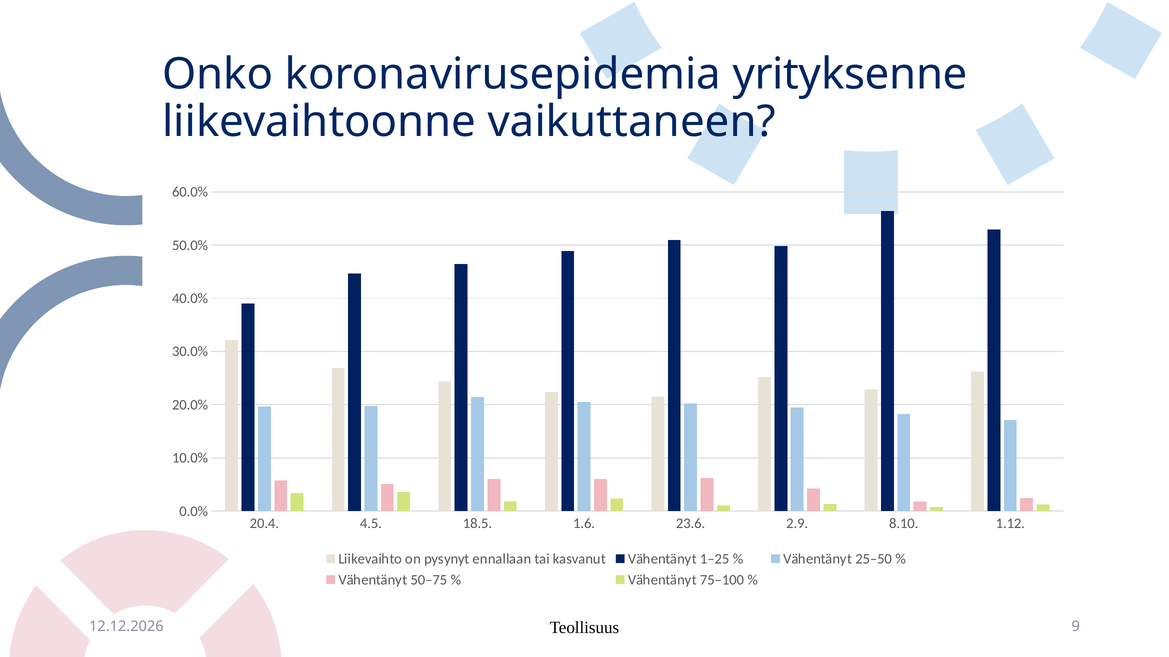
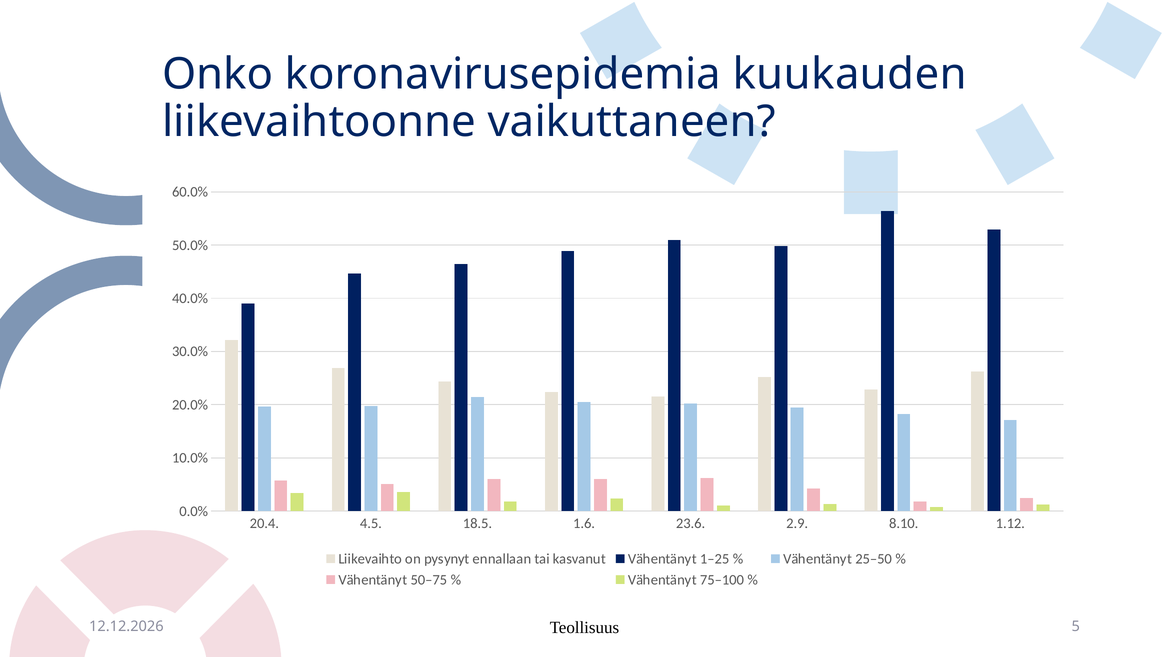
yrityksenne: yrityksenne -> kuukauden
9: 9 -> 5
